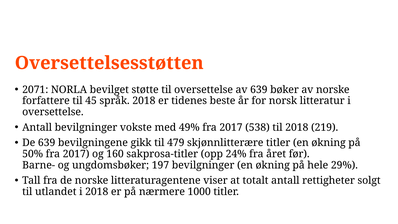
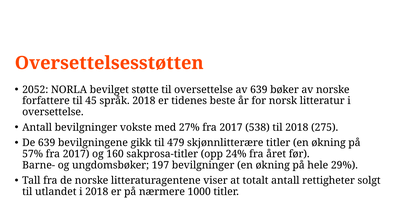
2071: 2071 -> 2052
49%: 49% -> 27%
219: 219 -> 275
50%: 50% -> 57%
